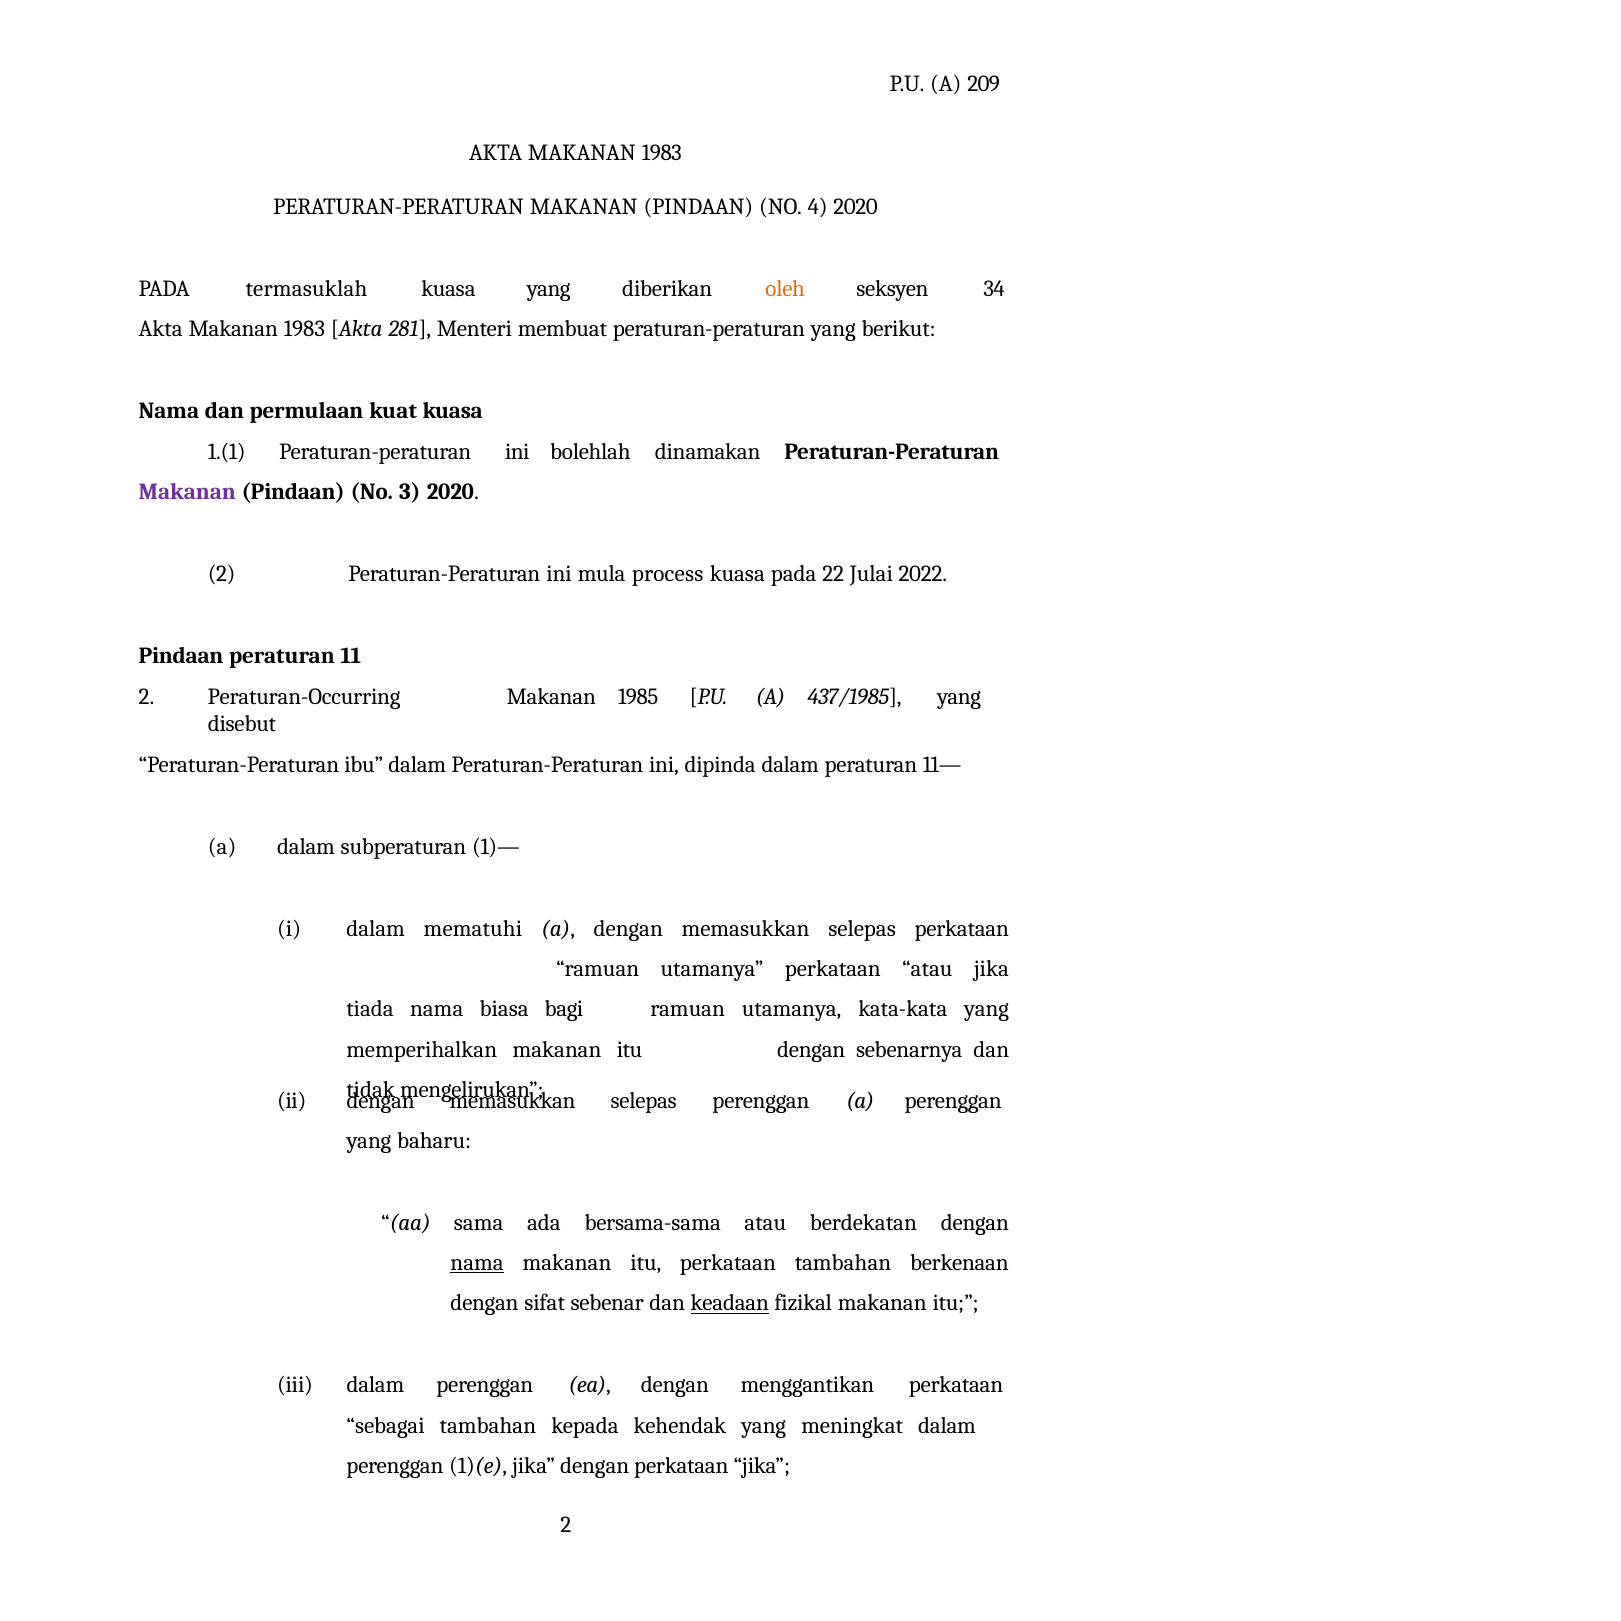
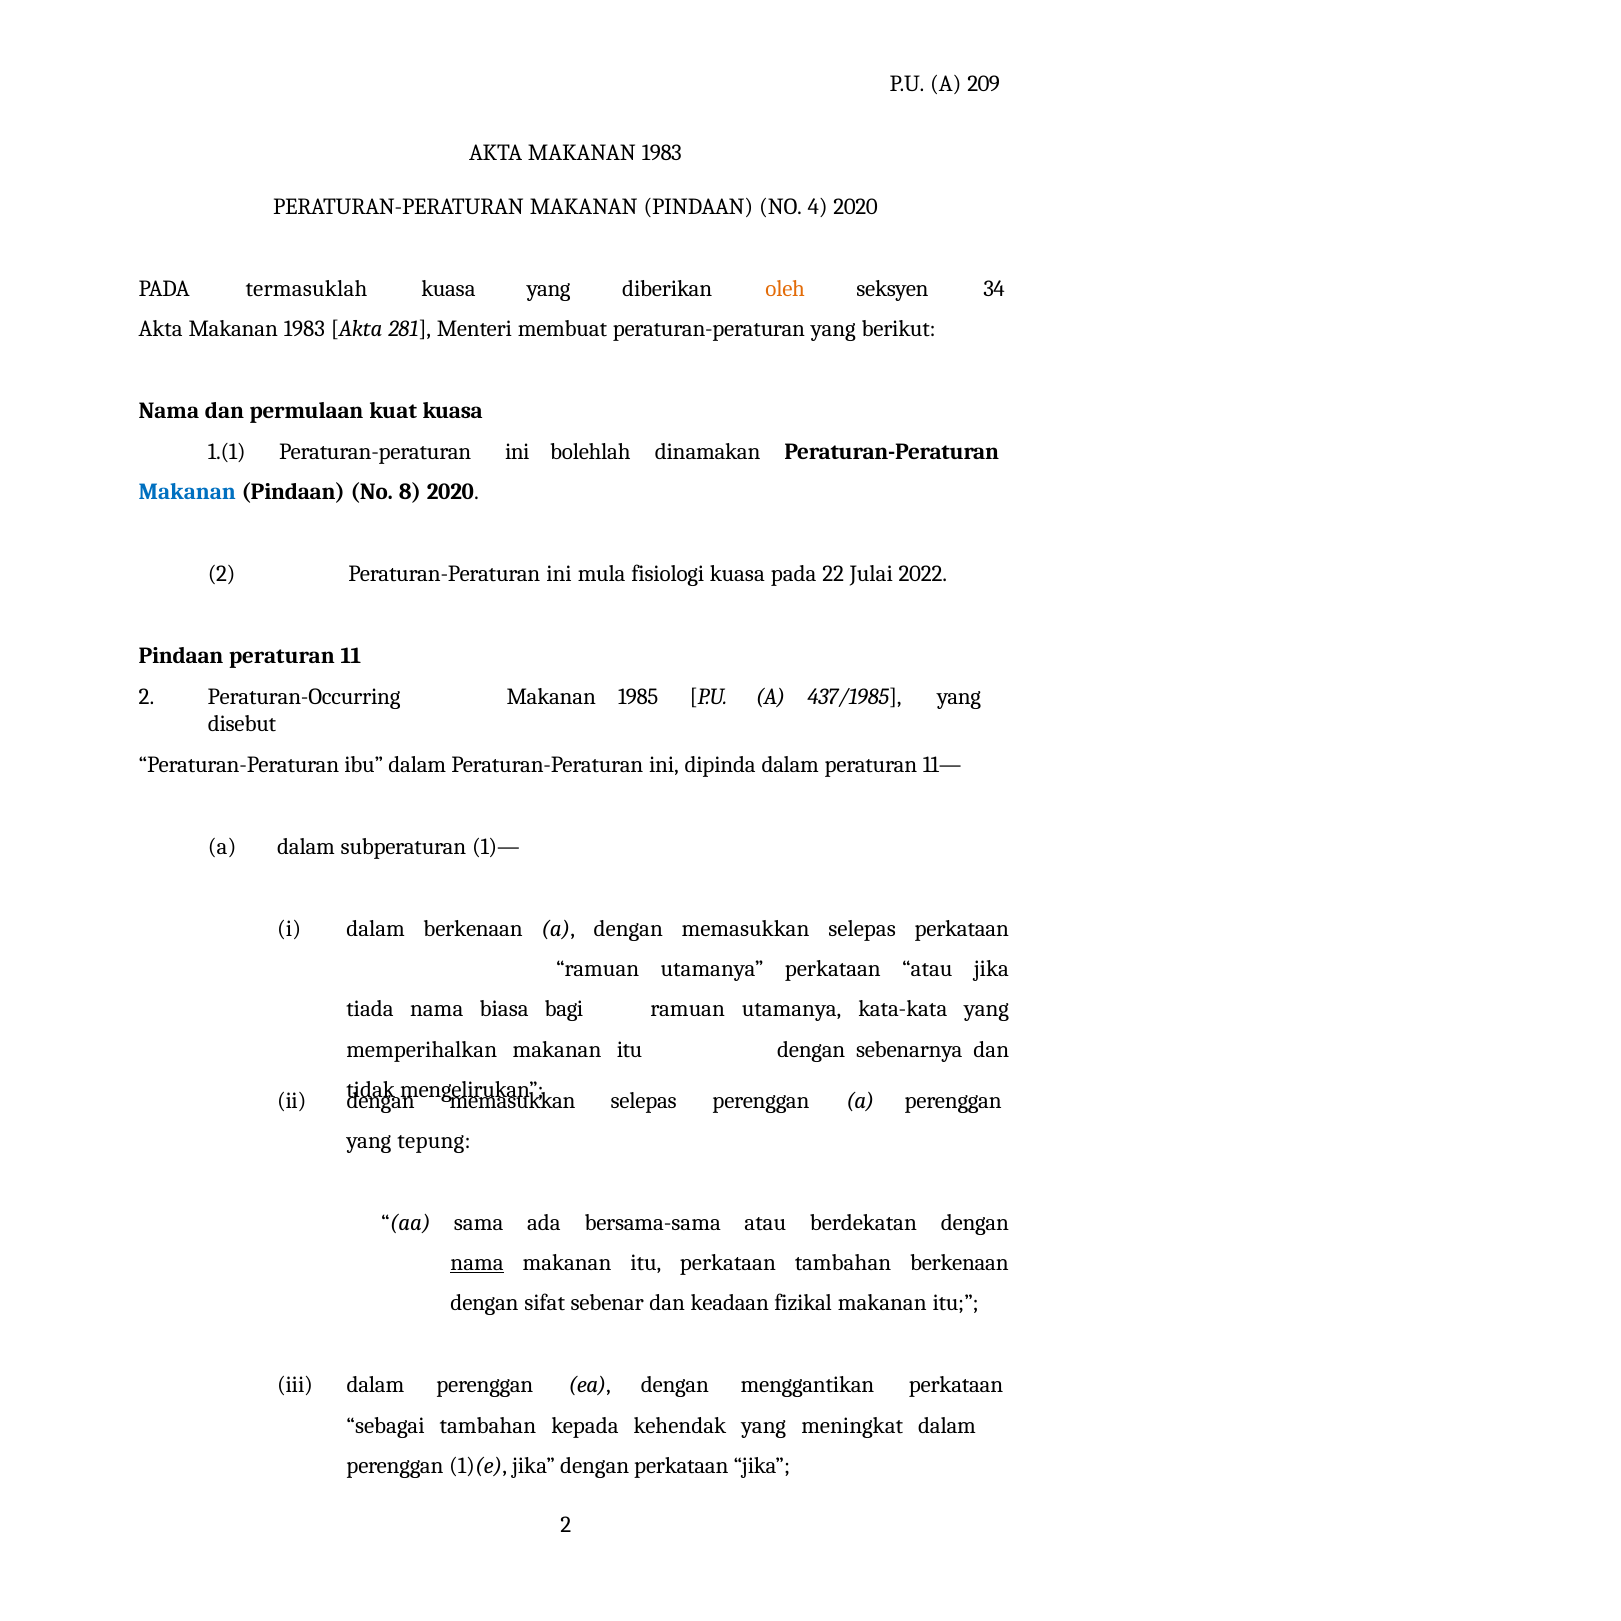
Makanan at (187, 492) colour: purple -> blue
3: 3 -> 8
process: process -> fisiologi
dalam mematuhi: mematuhi -> berkenaan
baharu: baharu -> tepung
keadaan underline: present -> none
